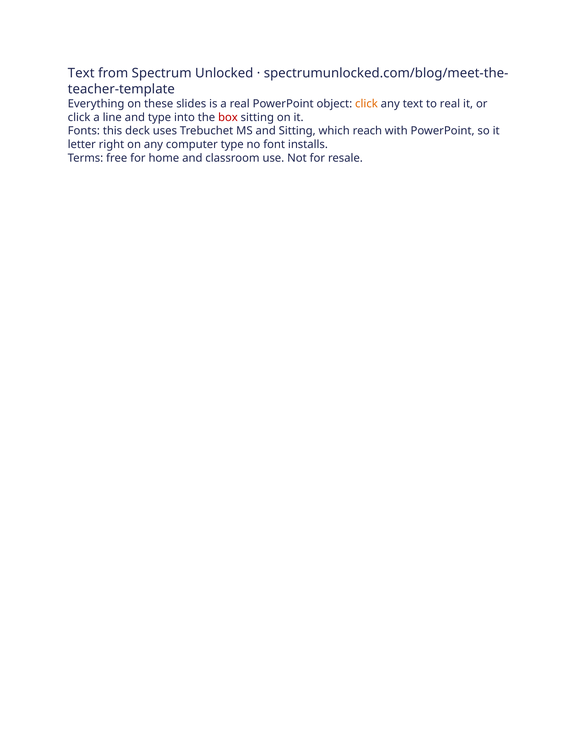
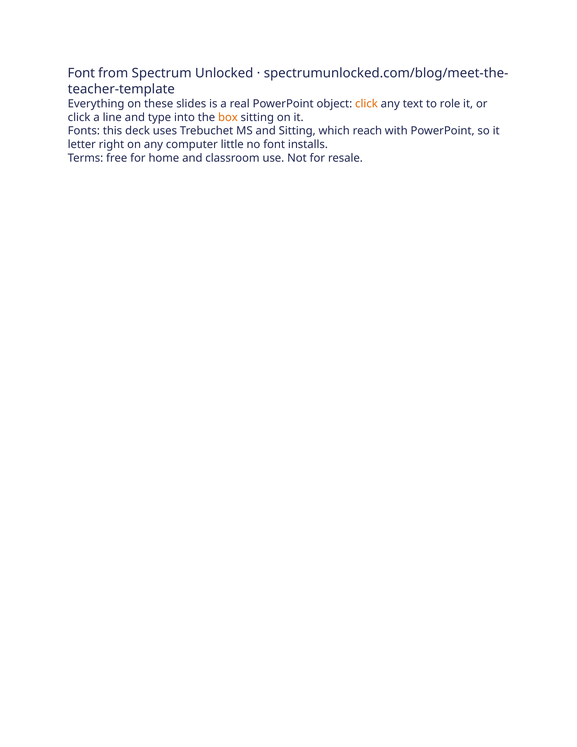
Text at (81, 73): Text -> Font
to real: real -> role
box colour: red -> orange
computer type: type -> little
